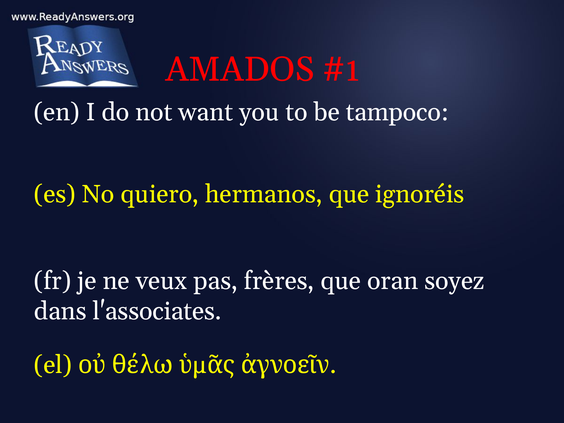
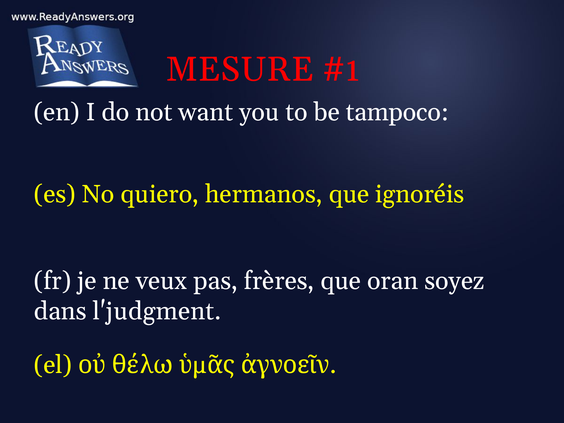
AMADOS: AMADOS -> MESURE
l'associates: l'associates -> l'judgment
